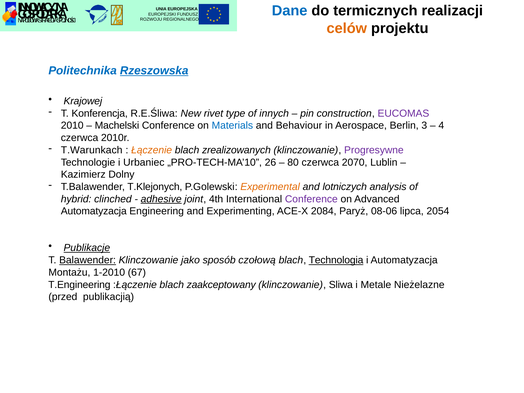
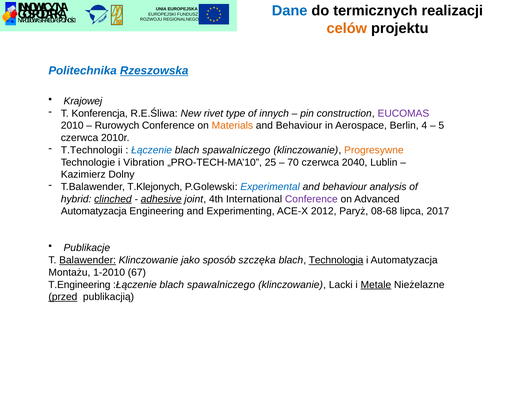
Machelski: Machelski -> Rurowych
Materials colour: blue -> orange
3: 3 -> 4
4: 4 -> 5
T.Warunkach: T.Warunkach -> T.Technologii
Łączenie colour: orange -> blue
zrealizowanych at (236, 150): zrealizowanych -> spawalniczego
Progresywne colour: purple -> orange
Urbaniec: Urbaniec -> Vibration
26: 26 -> 25
80: 80 -> 70
2070: 2070 -> 2040
Experimental colour: orange -> blue
lotniczych at (345, 187): lotniczych -> behaviour
clinched underline: none -> present
2084: 2084 -> 2012
08-06: 08-06 -> 08-68
2054: 2054 -> 2017
Publikacje underline: present -> none
czołową: czołową -> szczęka
:Łączenie blach zaakceptowany: zaakceptowany -> spawalniczego
Sliwa: Sliwa -> Lacki
Metale underline: none -> present
przed underline: none -> present
